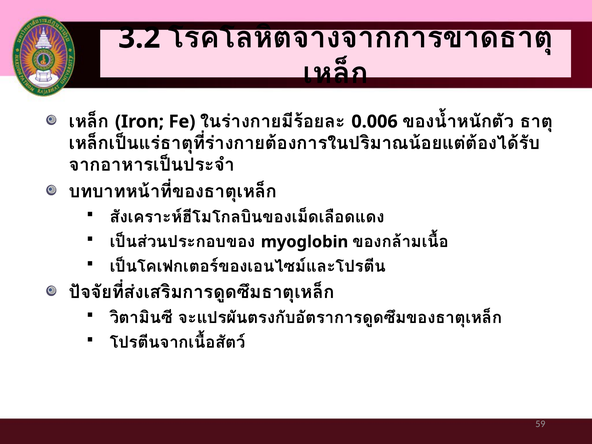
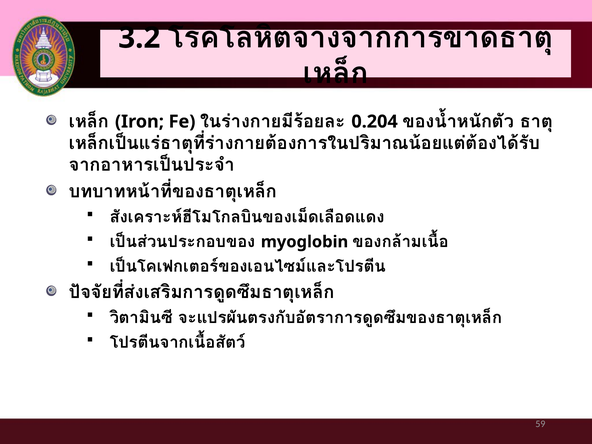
0.006: 0.006 -> 0.204
